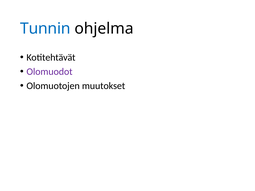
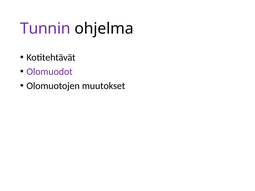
Tunnin colour: blue -> purple
